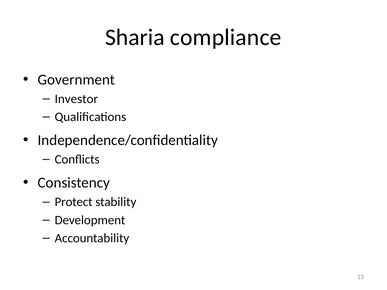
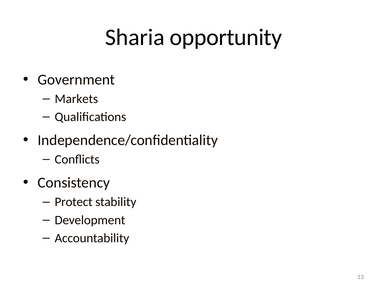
compliance: compliance -> opportunity
Investor: Investor -> Markets
